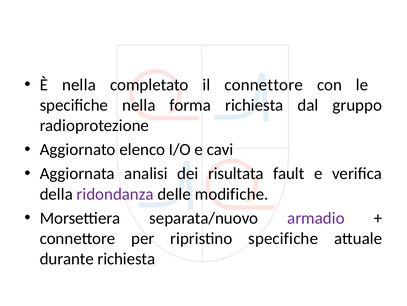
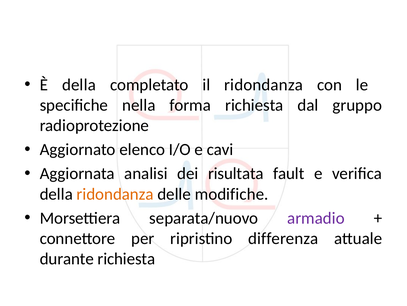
È nella: nella -> della
il connettore: connettore -> ridondanza
ridondanza at (115, 194) colour: purple -> orange
ripristino specifiche: specifiche -> differenza
